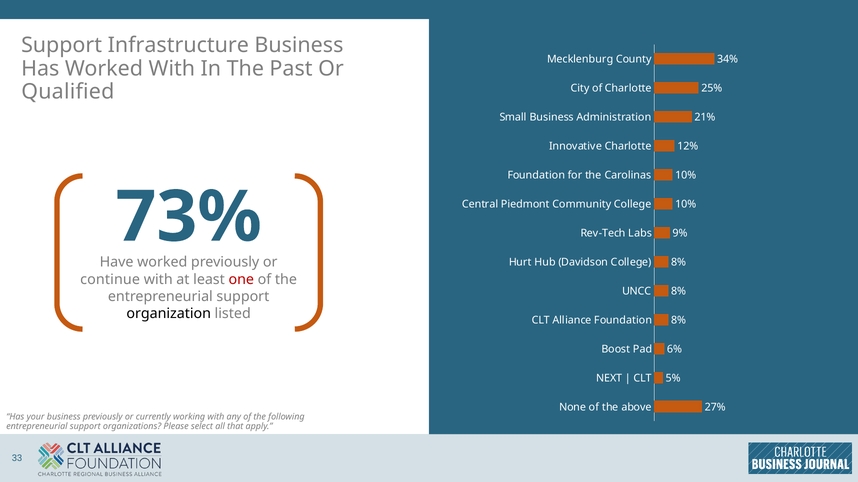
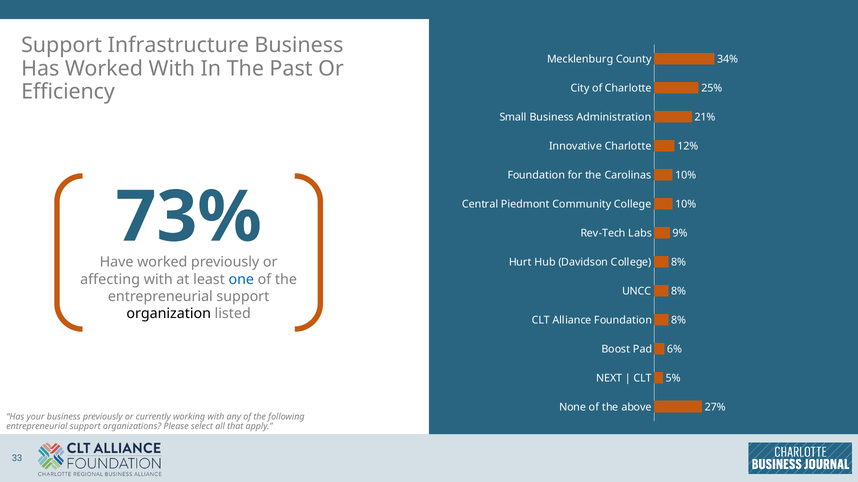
Qualified: Qualified -> Efficiency
continue: continue -> affecting
one colour: red -> blue
